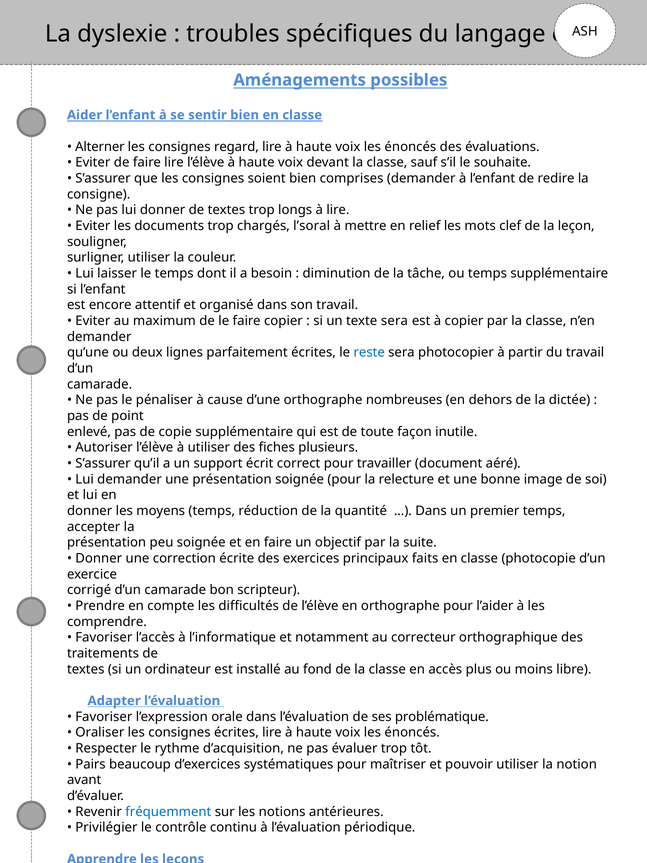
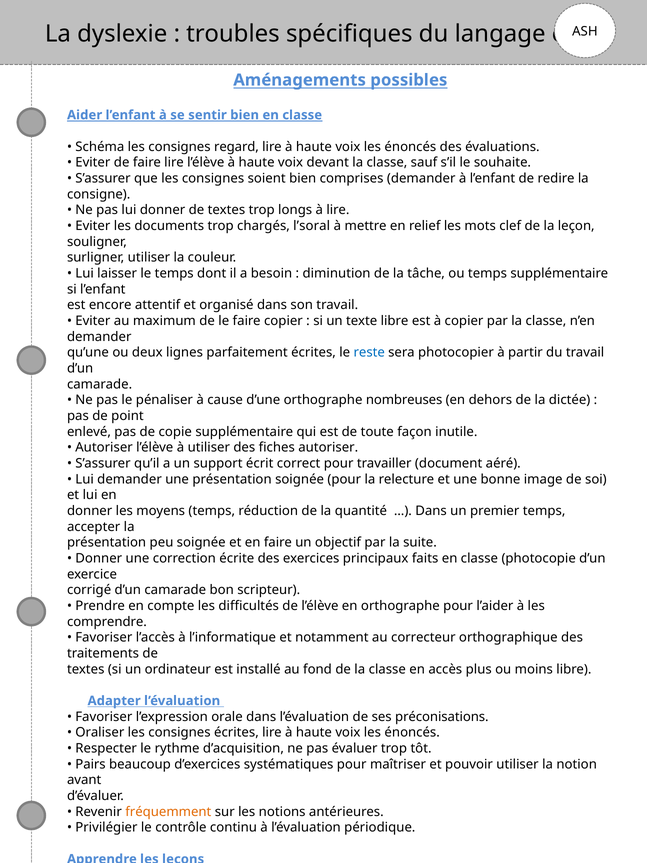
Alterner: Alterner -> Schéma
texte sera: sera -> libre
fiches plusieurs: plusieurs -> autoriser
problématique: problématique -> préconisations
fréquemment colour: blue -> orange
